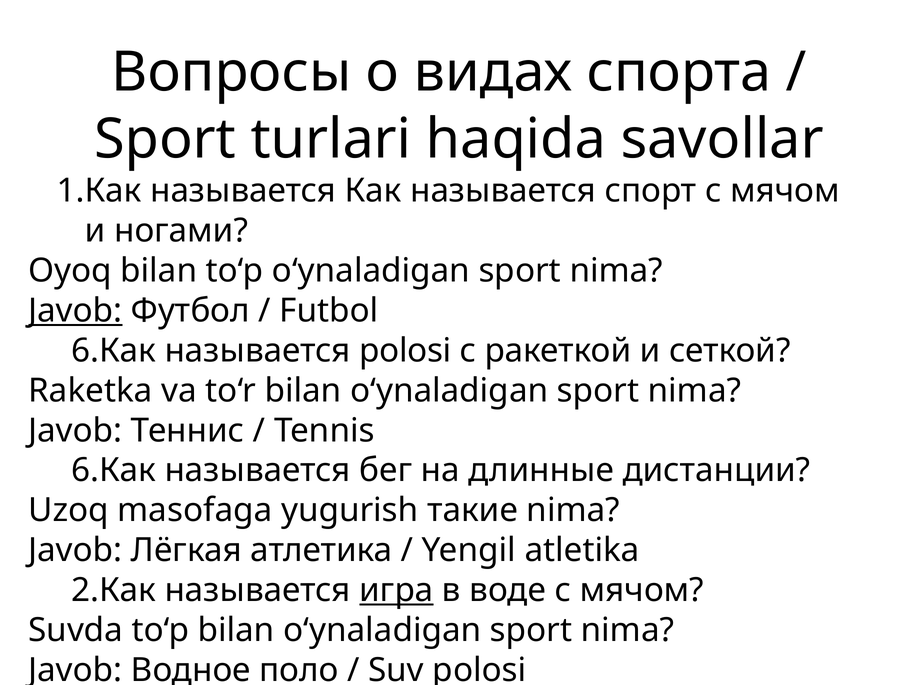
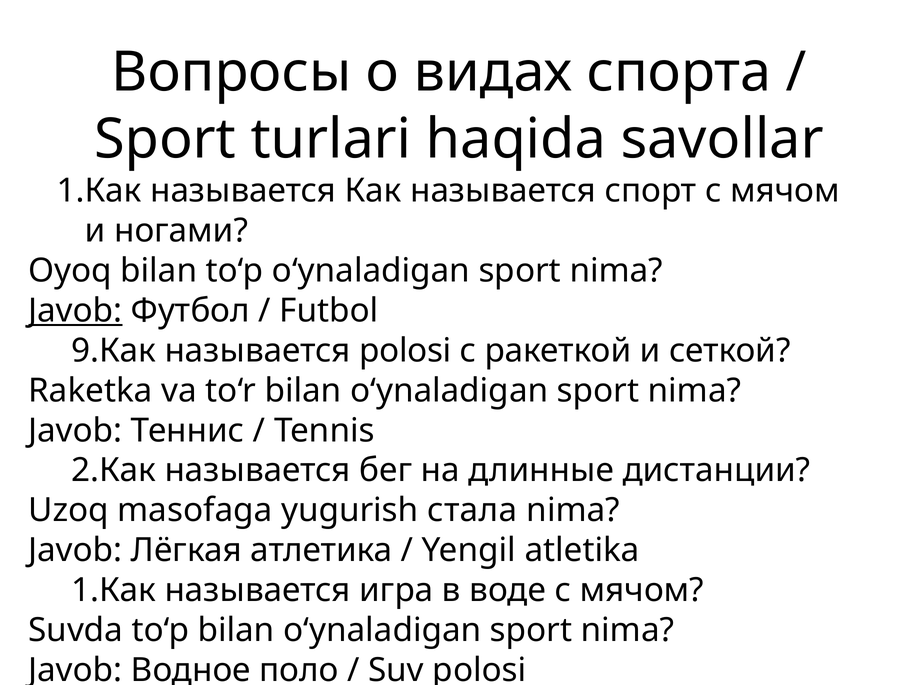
6.Как at (114, 351): 6.Как -> 9.Как
6.Как at (114, 471): 6.Как -> 2.Как
такие: такие -> стала
2.Как at (114, 591): 2.Как -> 1.Как
игра underline: present -> none
